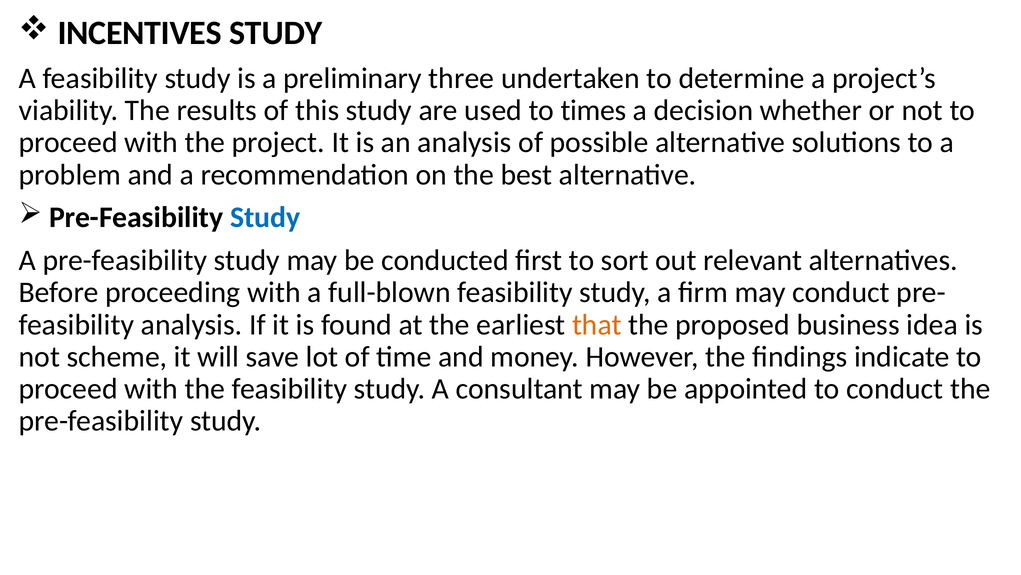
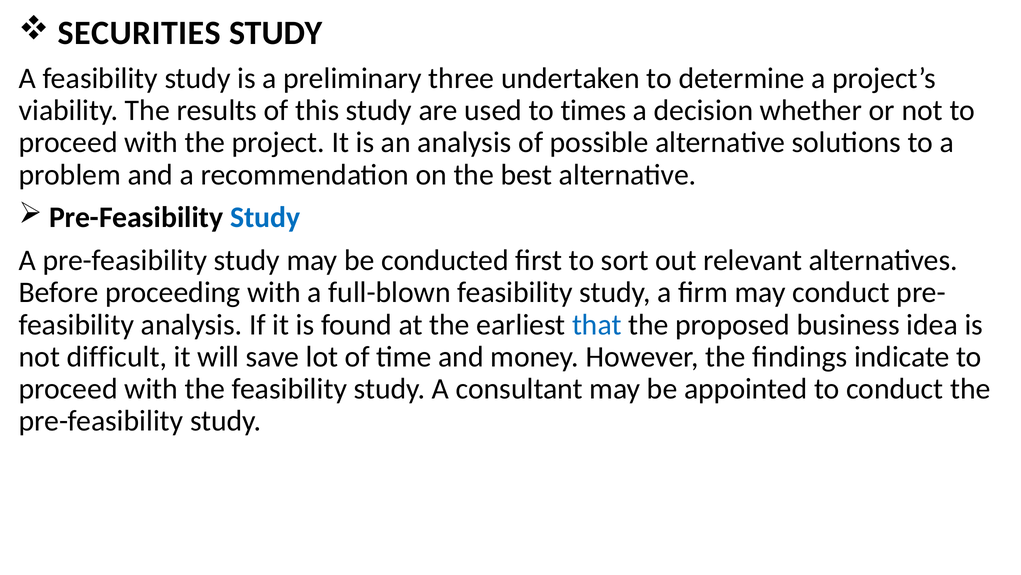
INCENTIVES: INCENTIVES -> SECURITIES
that colour: orange -> blue
scheme: scheme -> difficult
